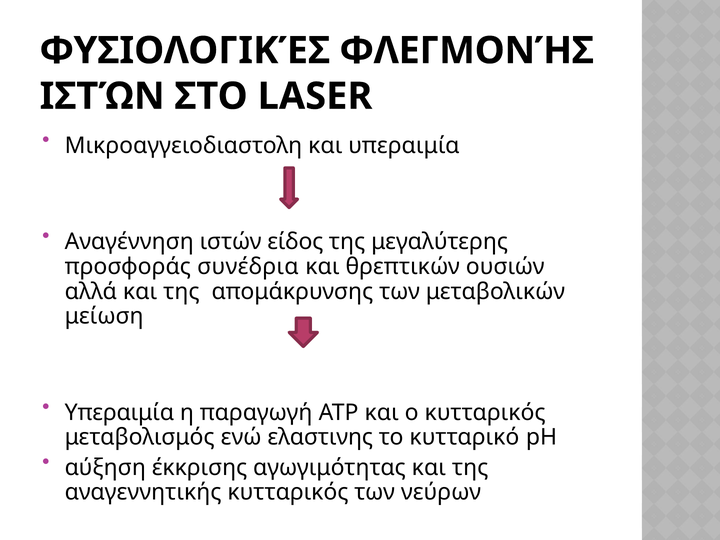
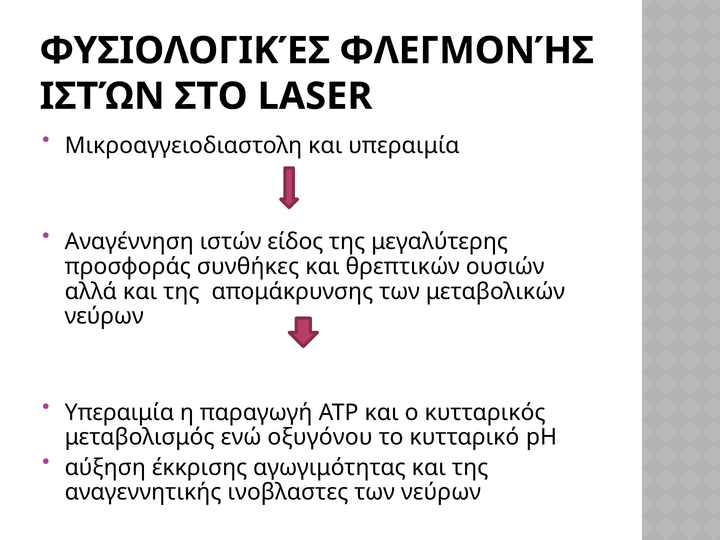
συνέδρια: συνέδρια -> συνθήκες
μείωση at (104, 316): μείωση -> νεύρων
ελαστινης: ελαστινης -> οξυγόνου
αναγεννητικής κυτταρικός: κυτταρικός -> ινοβλαστες
